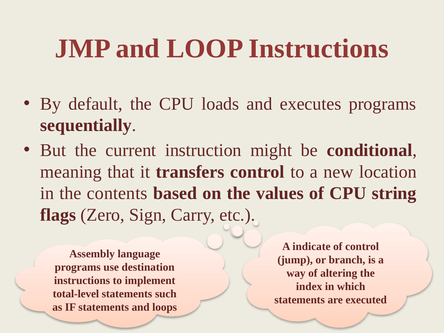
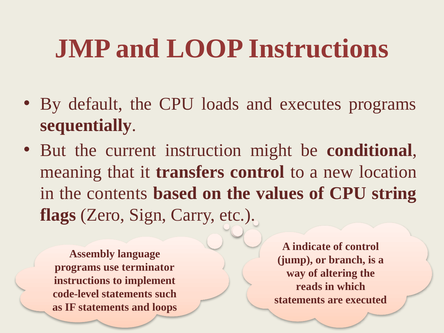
destination: destination -> terminator
index: index -> reads
total-level: total-level -> code-level
